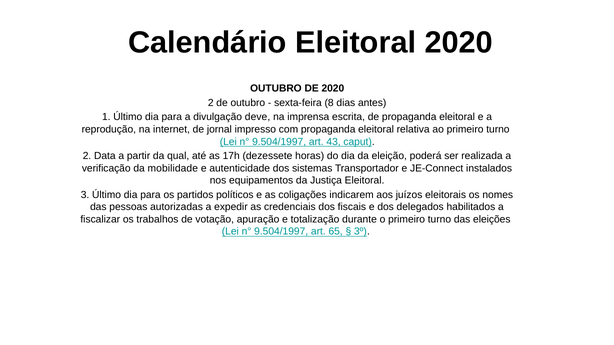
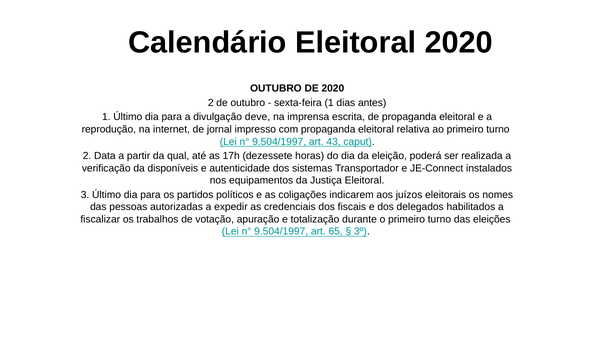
sexta-feira 8: 8 -> 1
mobilidade: mobilidade -> disponíveis
